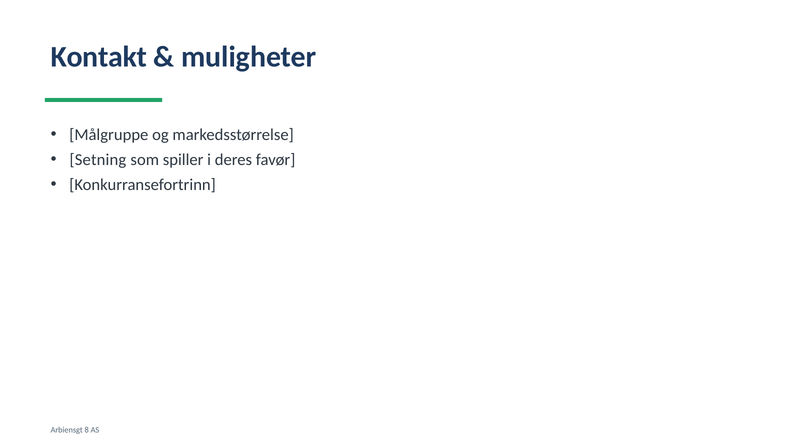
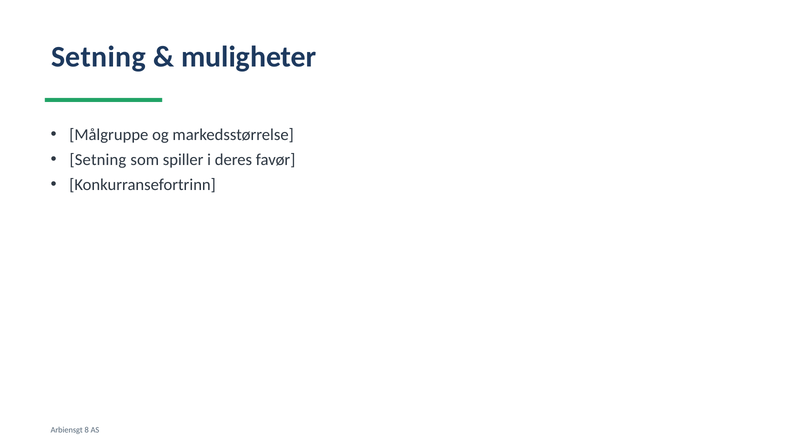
Kontakt at (99, 57): Kontakt -> Setning
